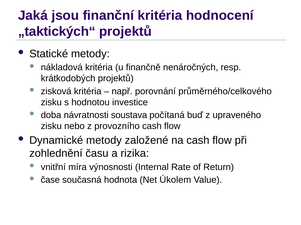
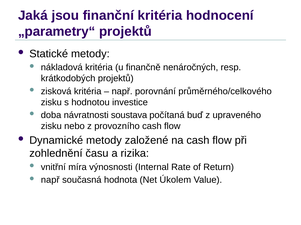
„taktických“: „taktických“ -> „parametry“
čase at (50, 181): čase -> např
